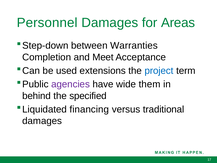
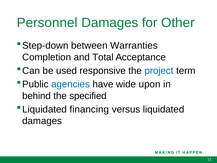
Areas: Areas -> Other
Meet: Meet -> Total
extensions: extensions -> responsive
agencies colour: purple -> blue
them: them -> upon
traditional: traditional -> liquidated
